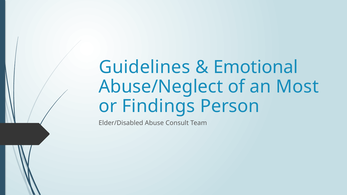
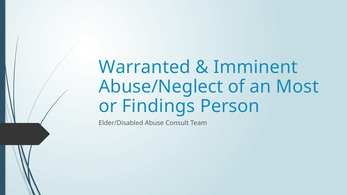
Guidelines: Guidelines -> Warranted
Emotional: Emotional -> Imminent
